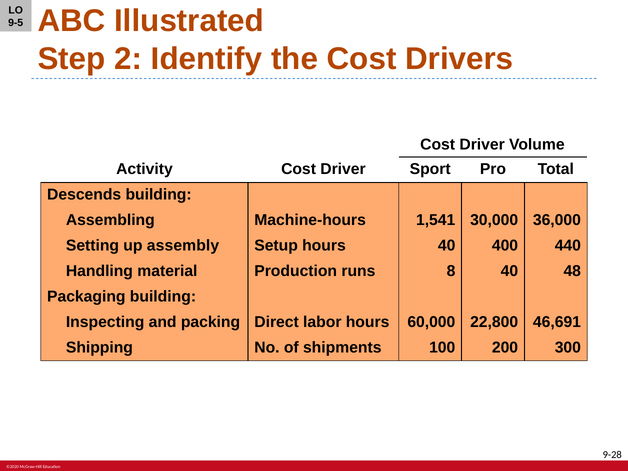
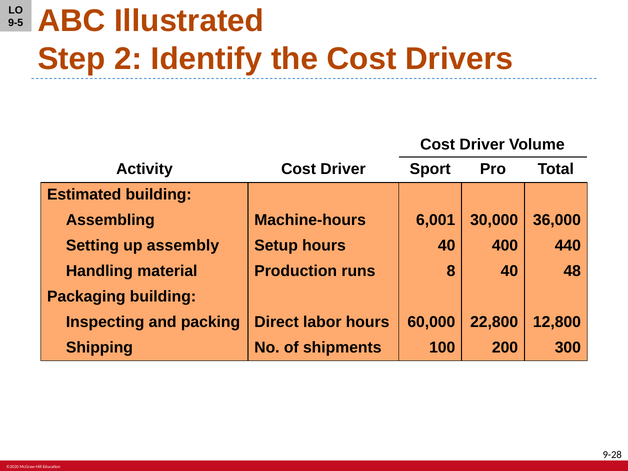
Descends: Descends -> Estimated
1,541: 1,541 -> 6,001
46,691: 46,691 -> 12,800
